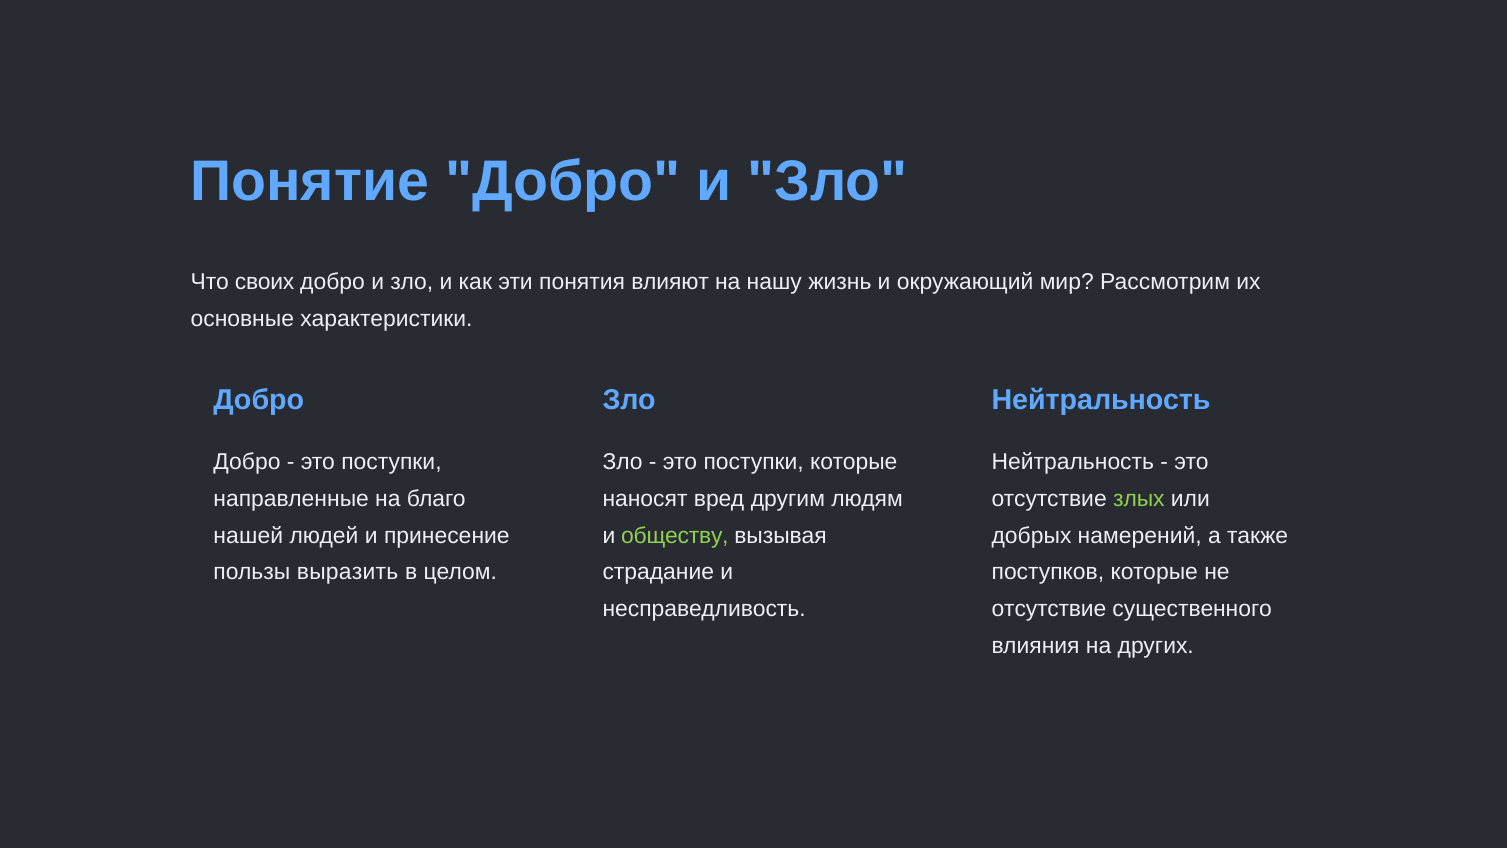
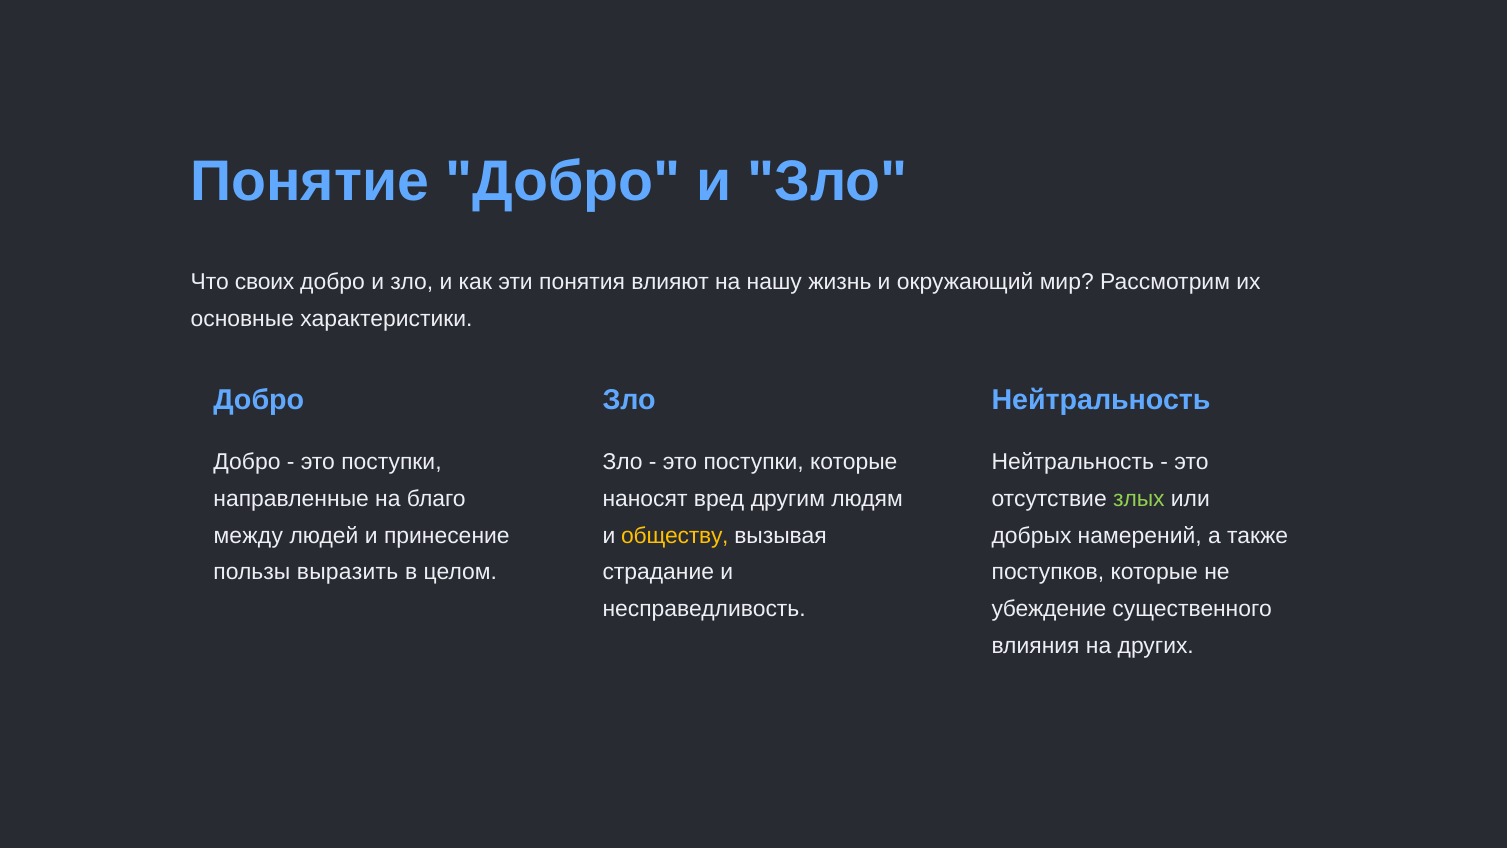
нашей: нашей -> между
обществу colour: light green -> yellow
отсутствие at (1049, 609): отсутствие -> убеждение
